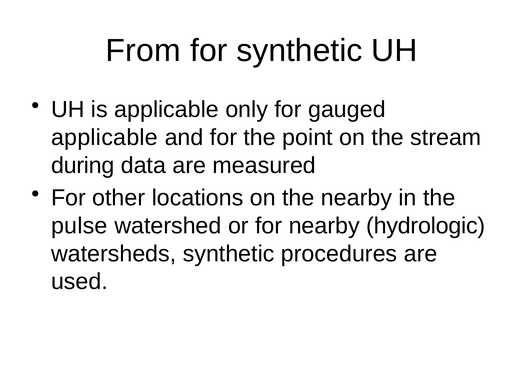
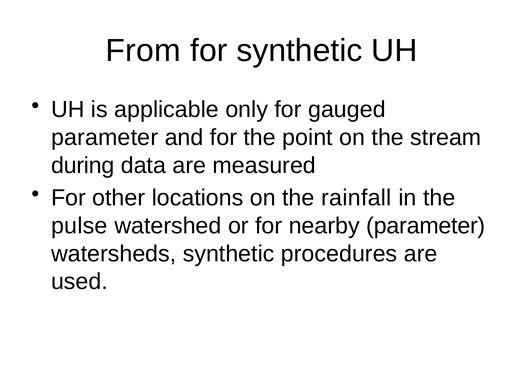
applicable at (105, 138): applicable -> parameter
the nearby: nearby -> rainfall
nearby hydrologic: hydrologic -> parameter
